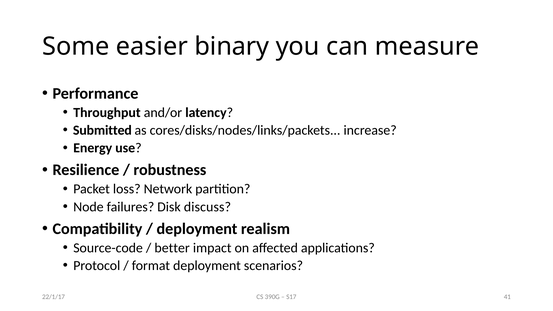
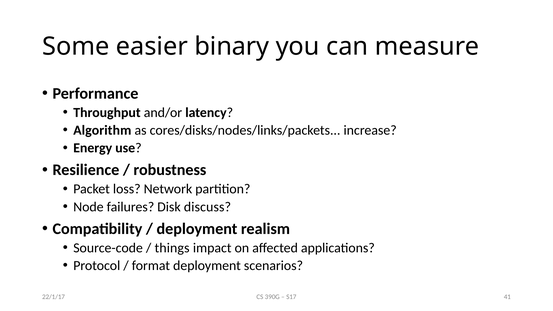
Submitted: Submitted -> Algorithm
better: better -> things
